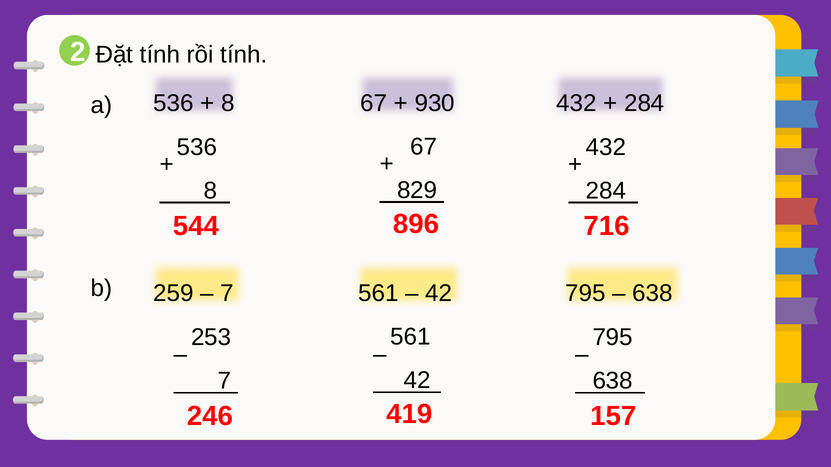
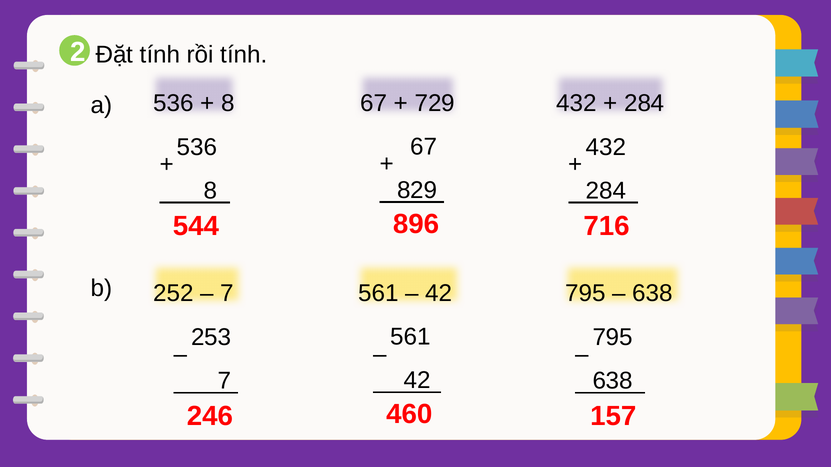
930: 930 -> 729
259: 259 -> 252
419: 419 -> 460
